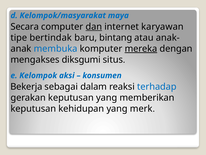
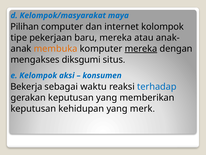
Secara: Secara -> Pilihan
dan underline: present -> none
karyawan: karyawan -> kolompok
bertindak: bertindak -> pekerjaan
baru bintang: bintang -> mereka
membuka colour: blue -> orange
dalam: dalam -> waktu
